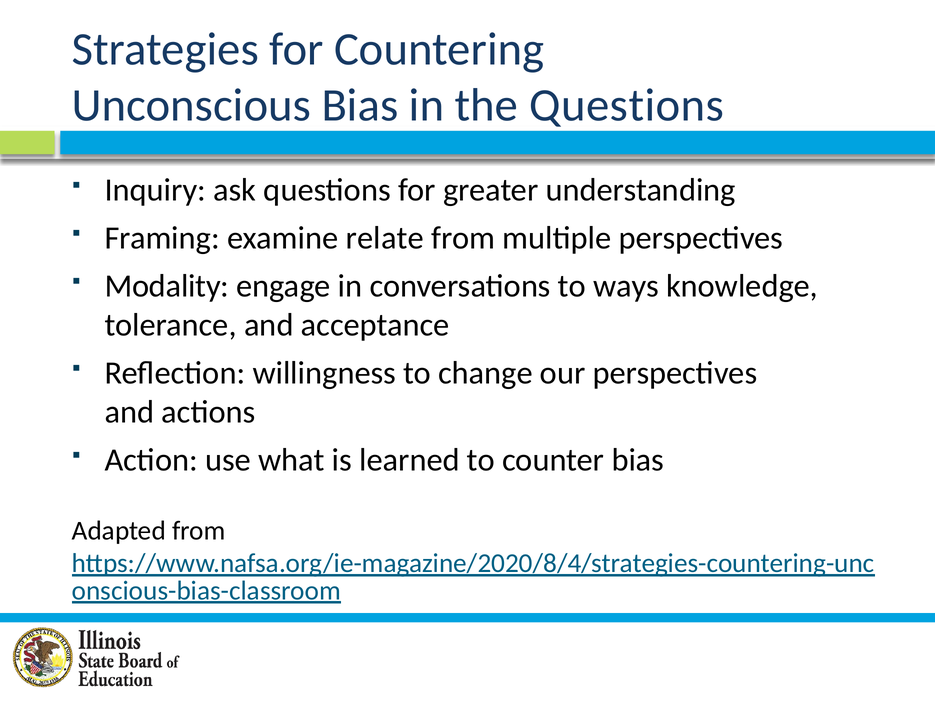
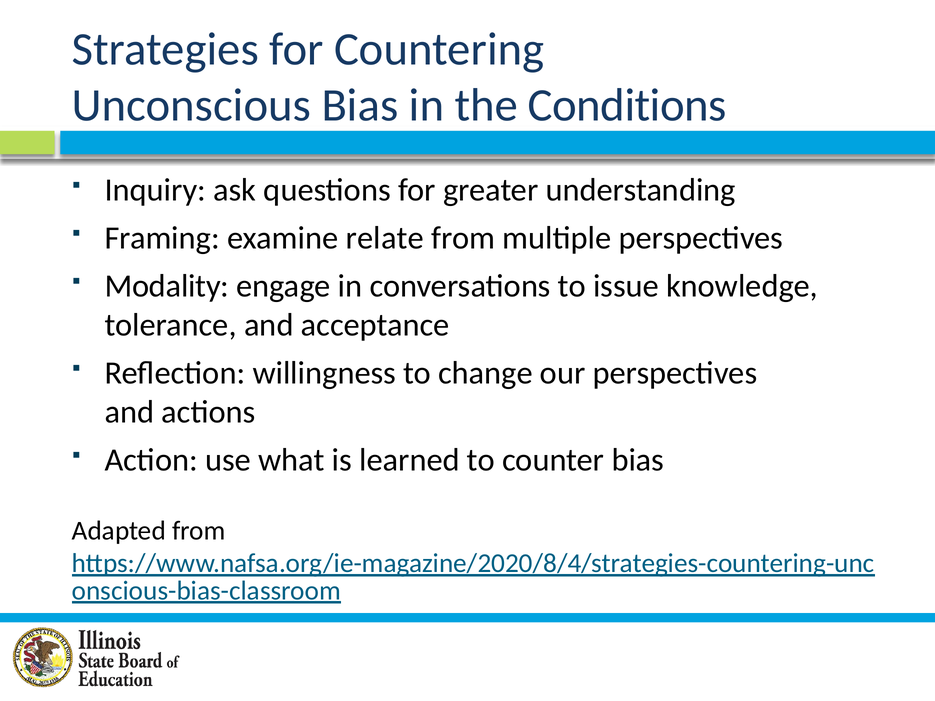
the Questions: Questions -> Conditions
ways: ways -> issue
